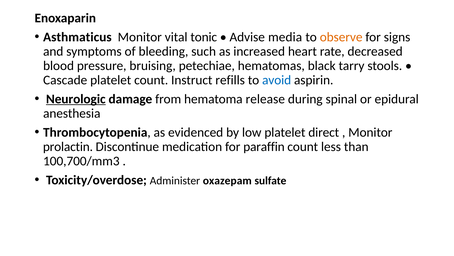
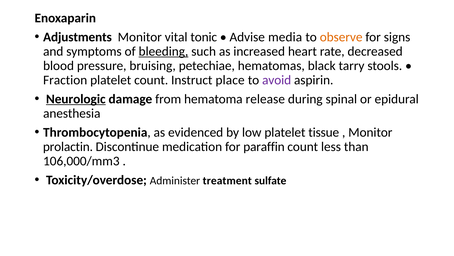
Asthmaticus: Asthmaticus -> Adjustments
bleeding underline: none -> present
Cascade: Cascade -> Fraction
refills: refills -> place
avoid colour: blue -> purple
direct: direct -> tissue
100,700/mm3: 100,700/mm3 -> 106,000/mm3
oxazepam: oxazepam -> treatment
